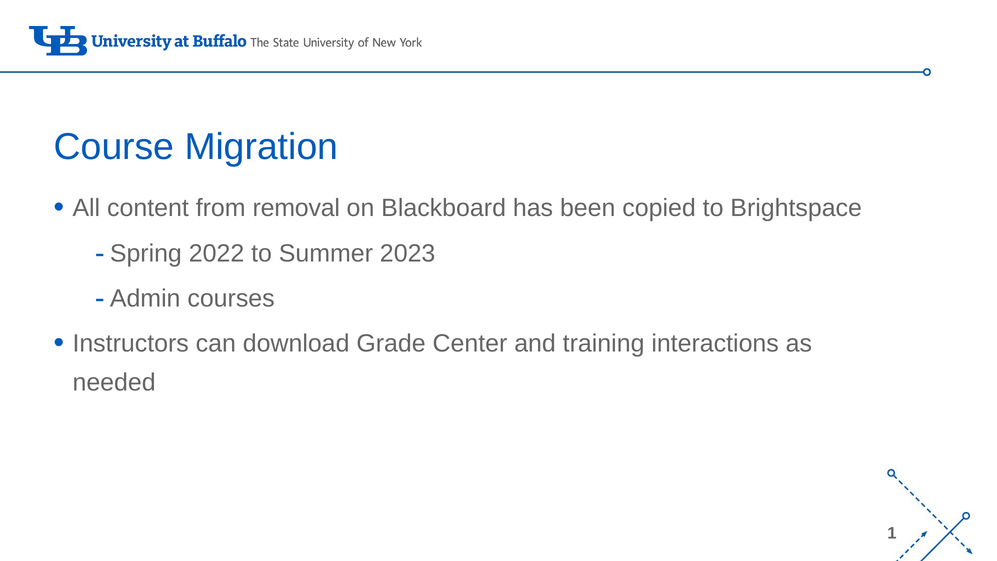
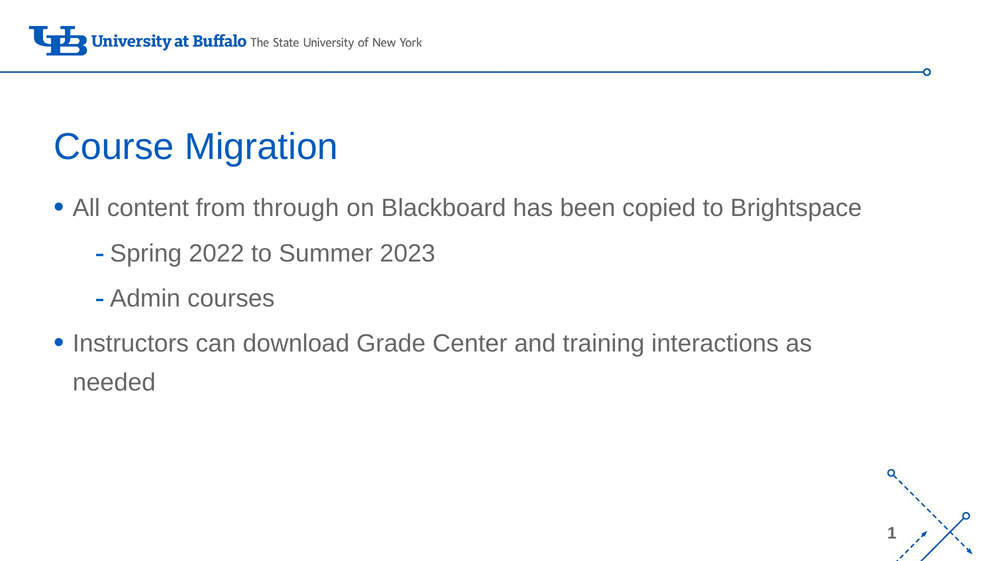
removal: removal -> through
